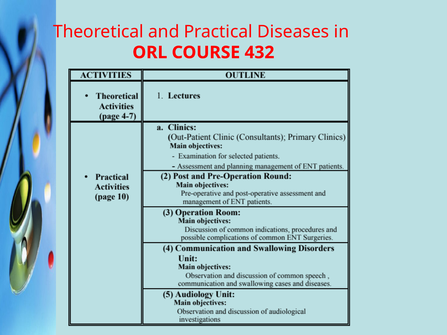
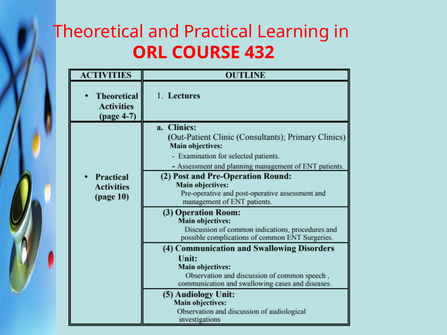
Diseases: Diseases -> Learning
